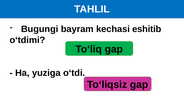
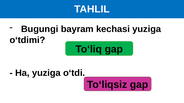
kechasi eshitib: eshitib -> yuziga
